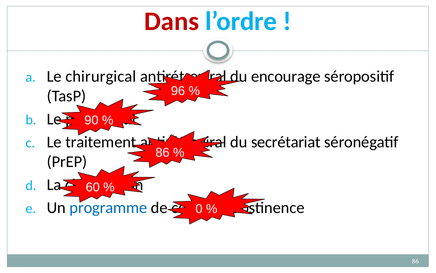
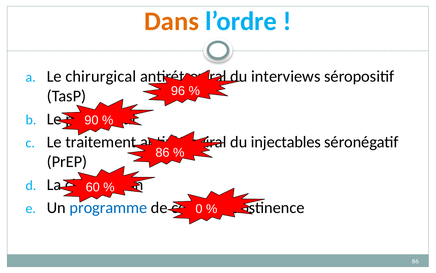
Dans colour: red -> orange
encourage: encourage -> interviews
secrétariat: secrétariat -> injectables
